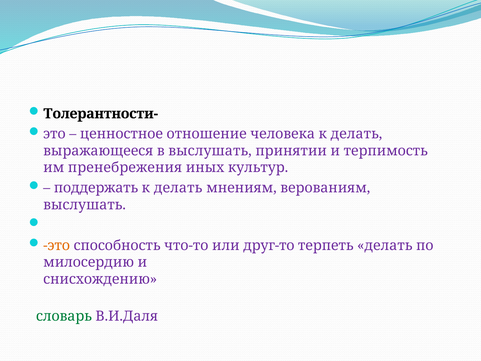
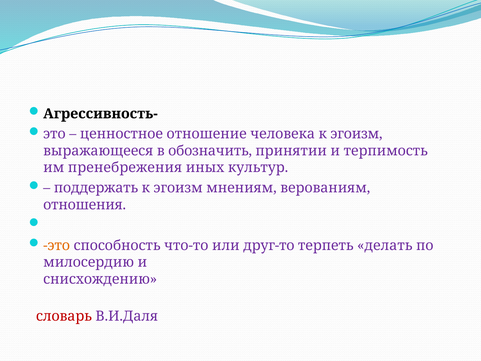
Толерантности-: Толерантности- -> Агрессивность-
человека к делать: делать -> эгоизм
в выслушать: выслушать -> обозначить
делать at (178, 188): делать -> эгоизм
выслушать at (85, 205): выслушать -> отношения
словарь colour: green -> red
